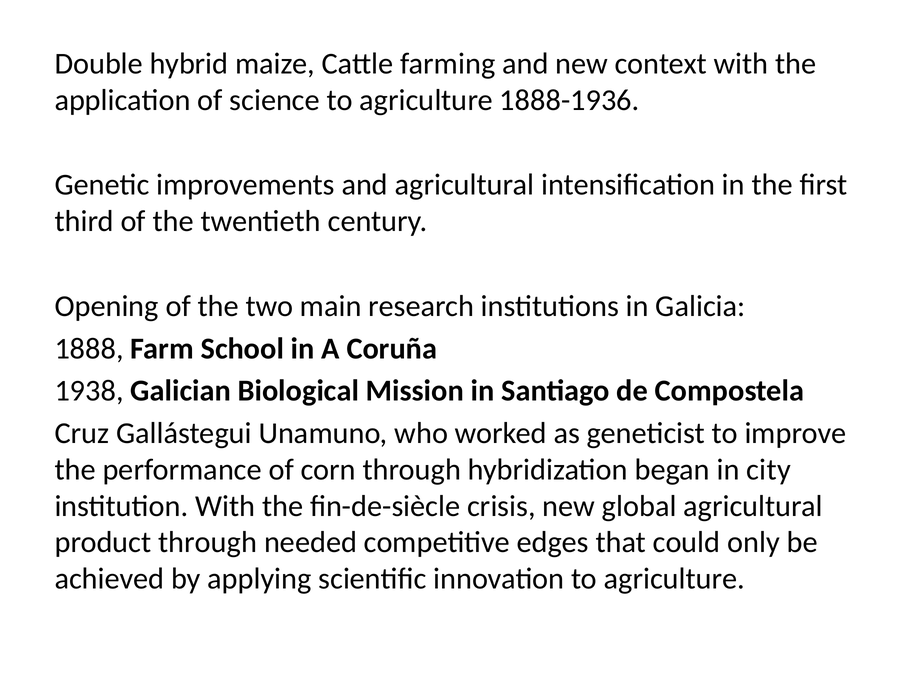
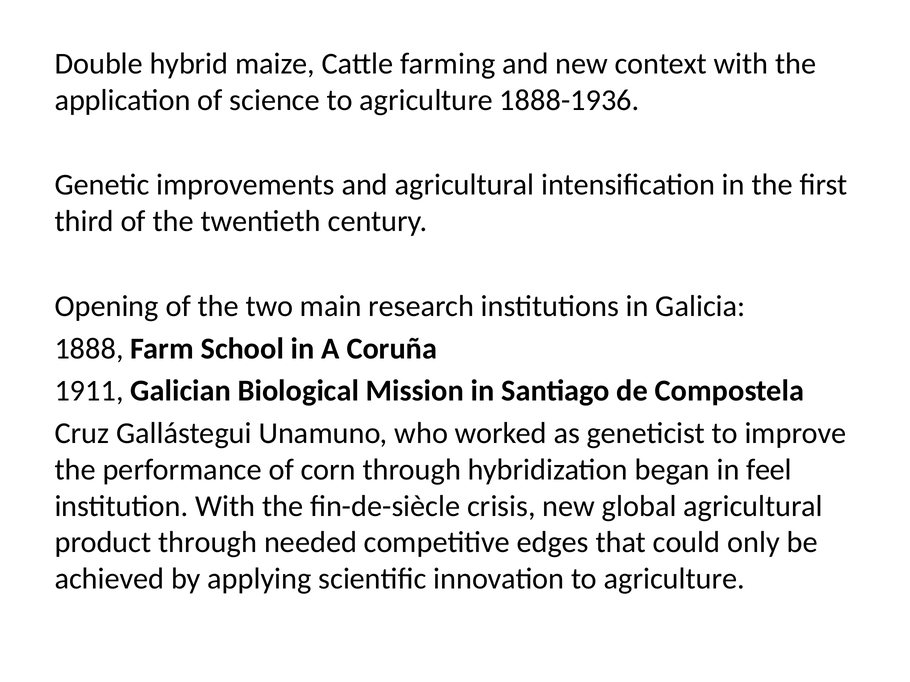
1938: 1938 -> 1911
city: city -> feel
